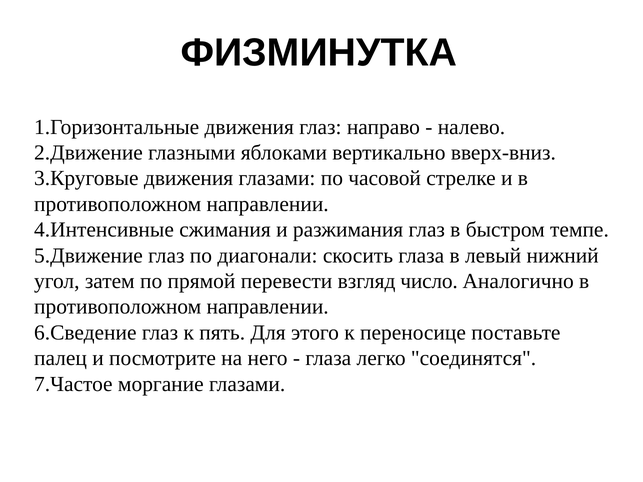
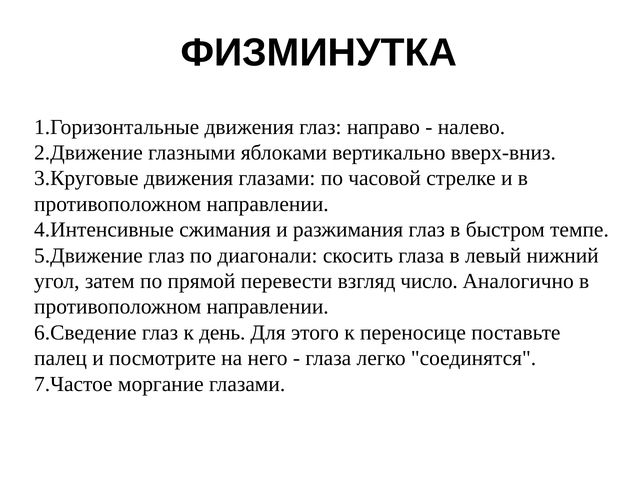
пять: пять -> день
